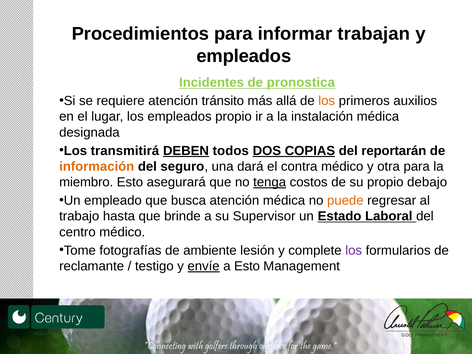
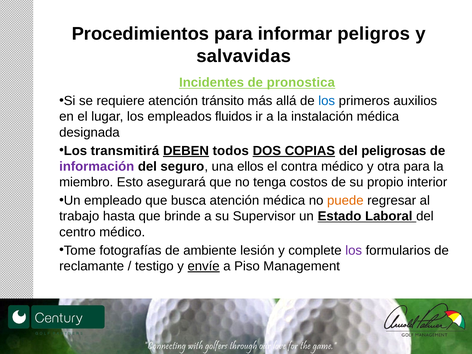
trabajan: trabajan -> peligros
empleados at (244, 56): empleados -> salvavidas
los at (327, 101) colour: orange -> blue
empleados propio: propio -> fluidos
reportarán: reportarán -> peligrosas
información colour: orange -> purple
dará: dará -> ellos
tenga underline: present -> none
debajo: debajo -> interior
a Esto: Esto -> Piso
